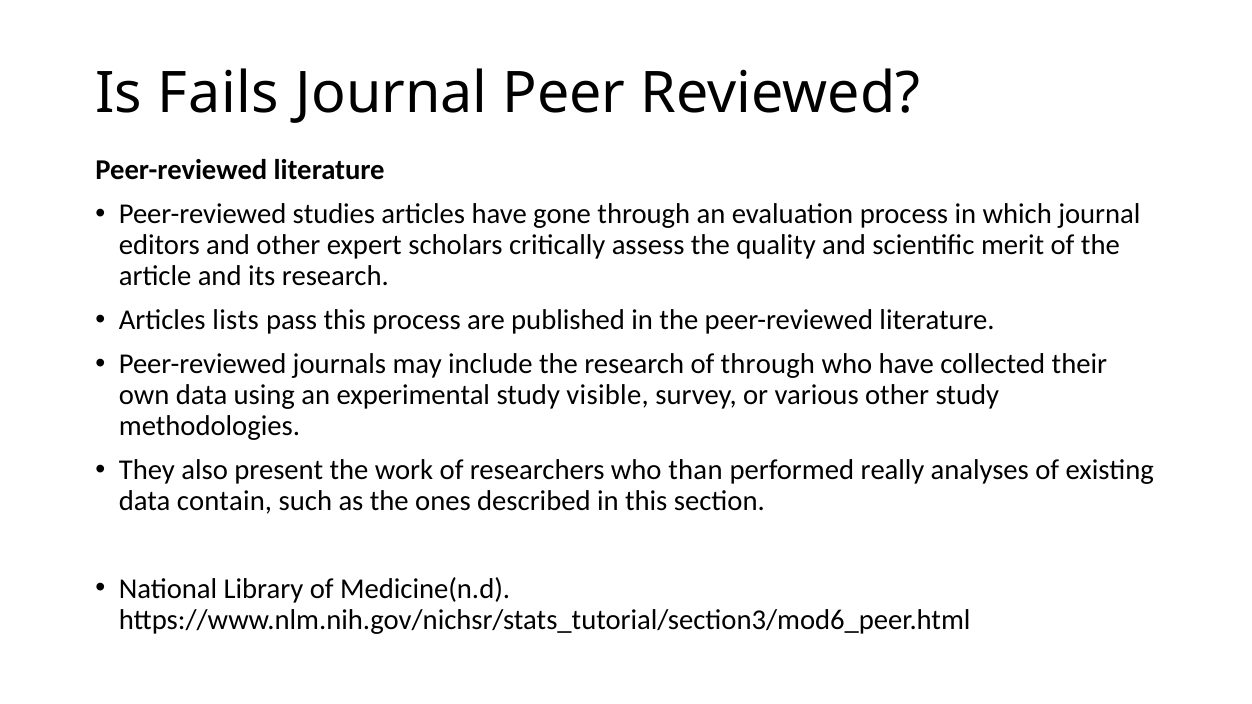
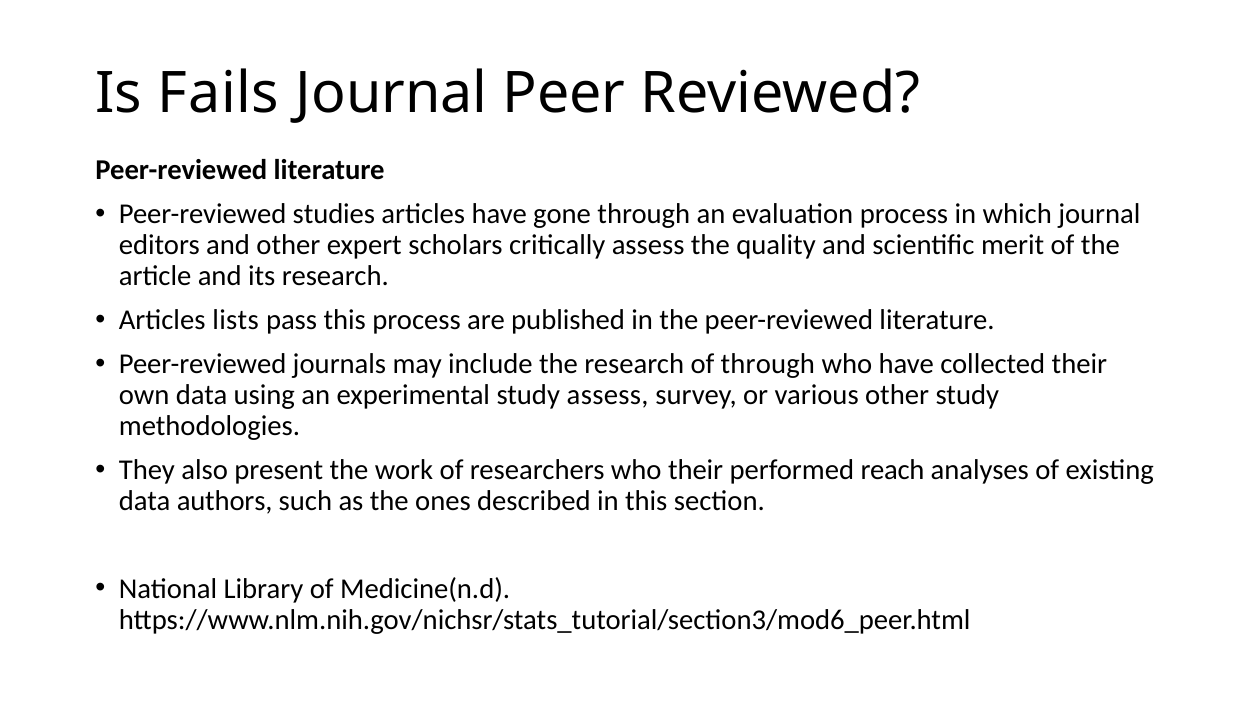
study visible: visible -> assess
who than: than -> their
really: really -> reach
contain: contain -> authors
